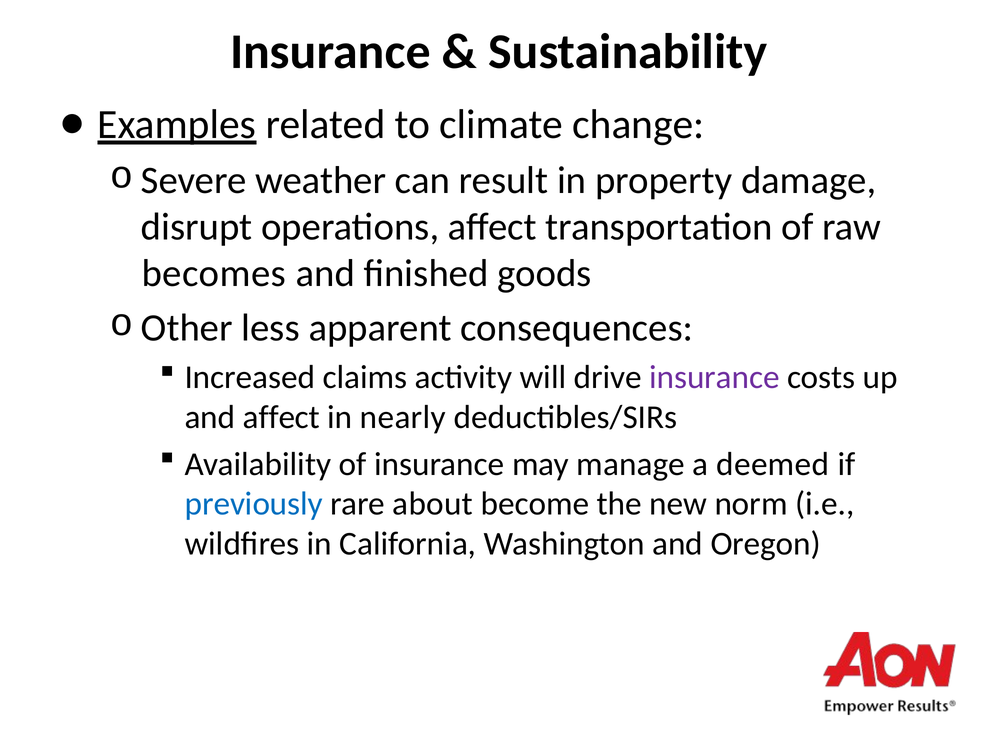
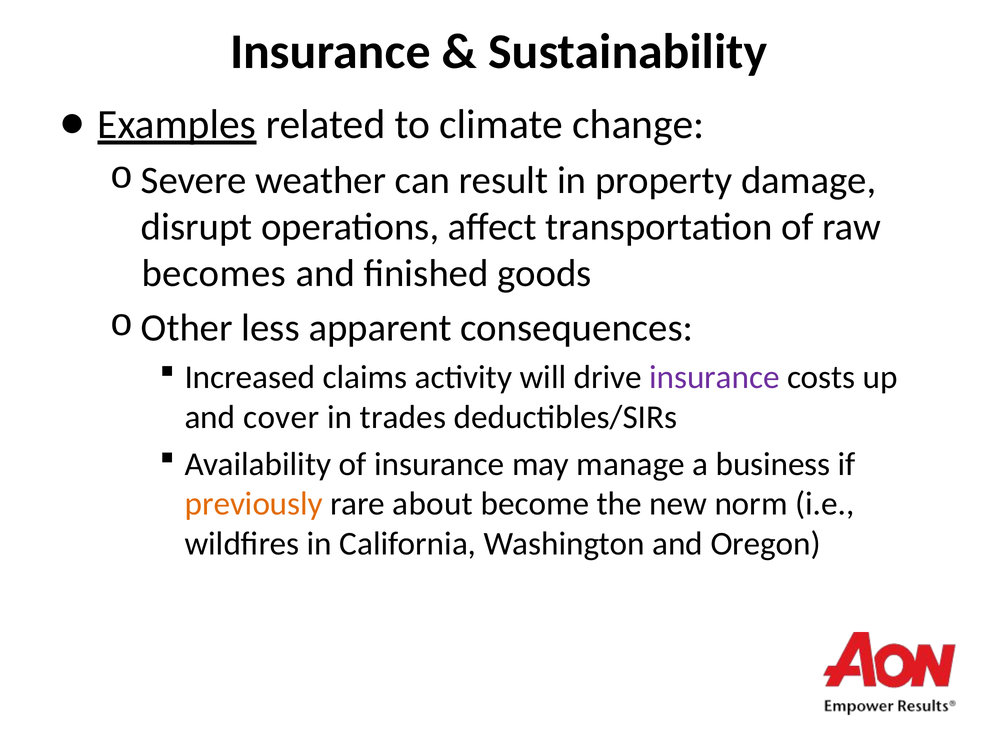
and affect: affect -> cover
nearly: nearly -> trades
deemed: deemed -> business
previously colour: blue -> orange
